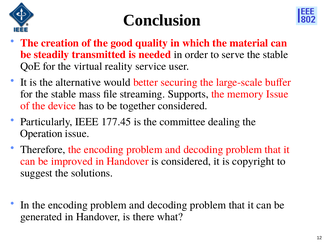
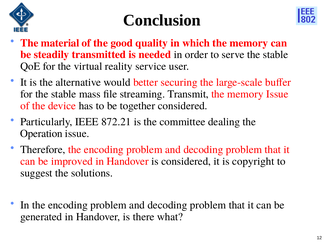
creation: creation -> material
which the material: material -> memory
Supports: Supports -> Transmit
177.45: 177.45 -> 872.21
